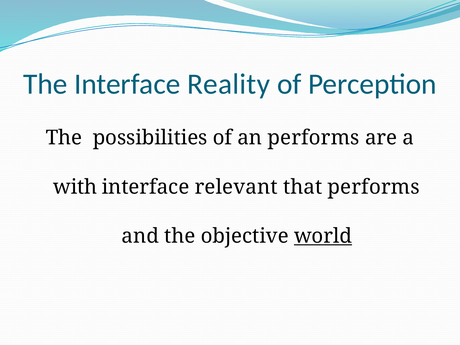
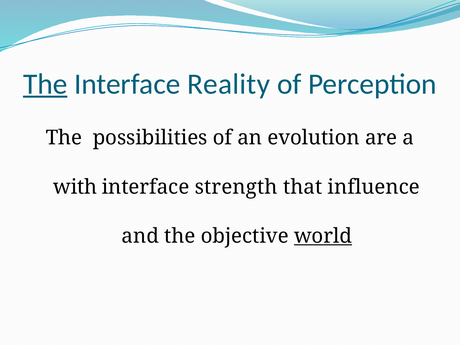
The at (45, 84) underline: none -> present
an performs: performs -> evolution
relevant: relevant -> strength
that performs: performs -> influence
